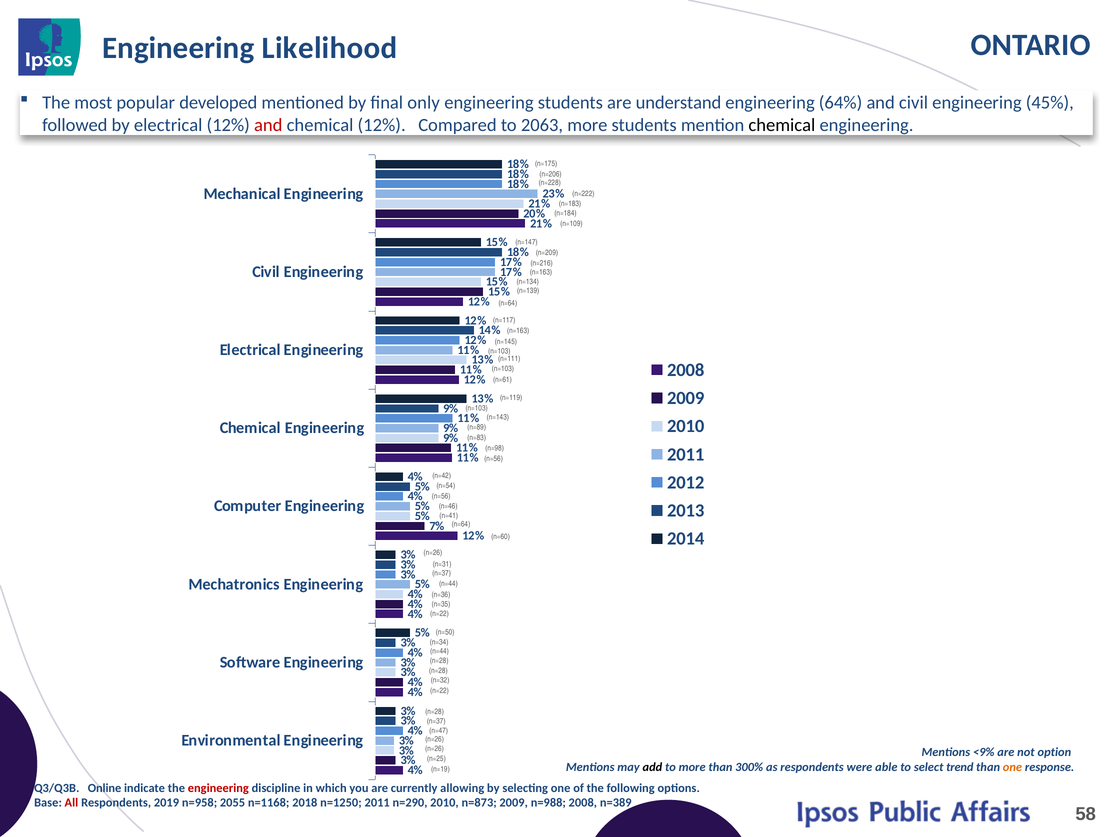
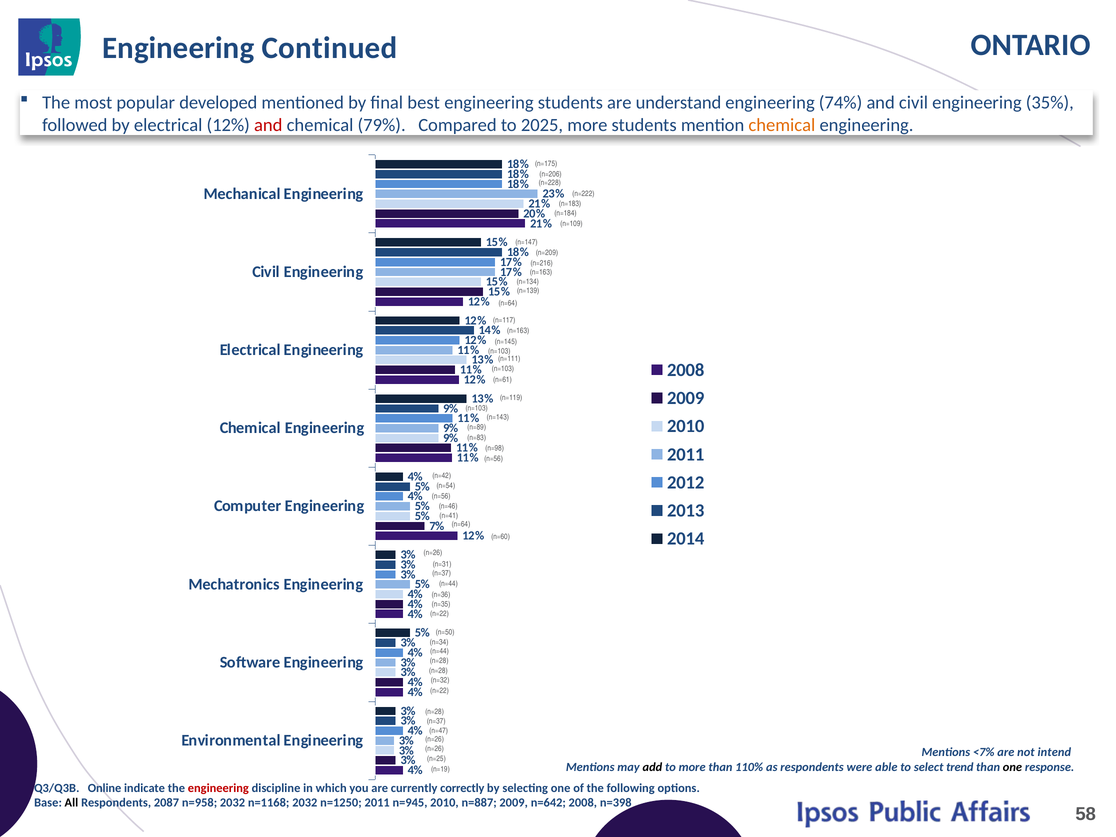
Likelihood: Likelihood -> Continued
only: only -> best
64%: 64% -> 74%
45%: 45% -> 35%
chemical 12%: 12% -> 79%
2063: 2063 -> 2025
chemical at (782, 125) colour: black -> orange
<9%: <9% -> <7%
option: option -> intend
300%: 300% -> 110%
one at (1012, 767) colour: orange -> black
allowing: allowing -> correctly
All colour: red -> black
2019: 2019 -> 2087
n=958 2055: 2055 -> 2032
n=1168 2018: 2018 -> 2032
n=290: n=290 -> n=945
n=873: n=873 -> n=887
n=988: n=988 -> n=642
n=389: n=389 -> n=398
